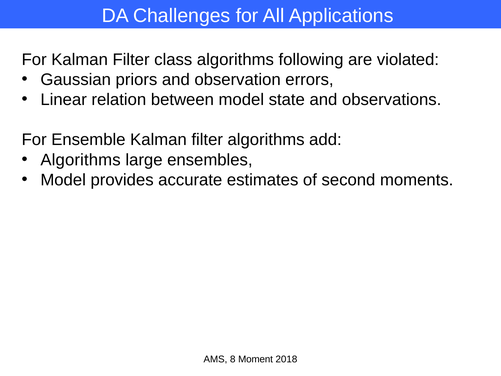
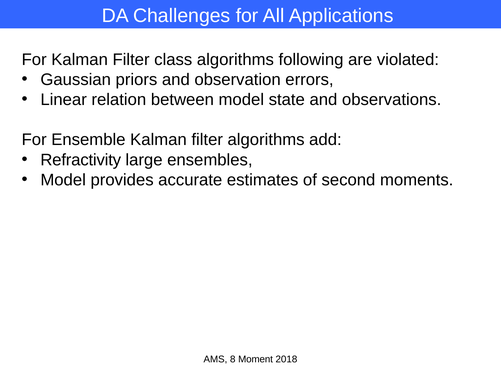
Algorithms at (81, 160): Algorithms -> Refractivity
